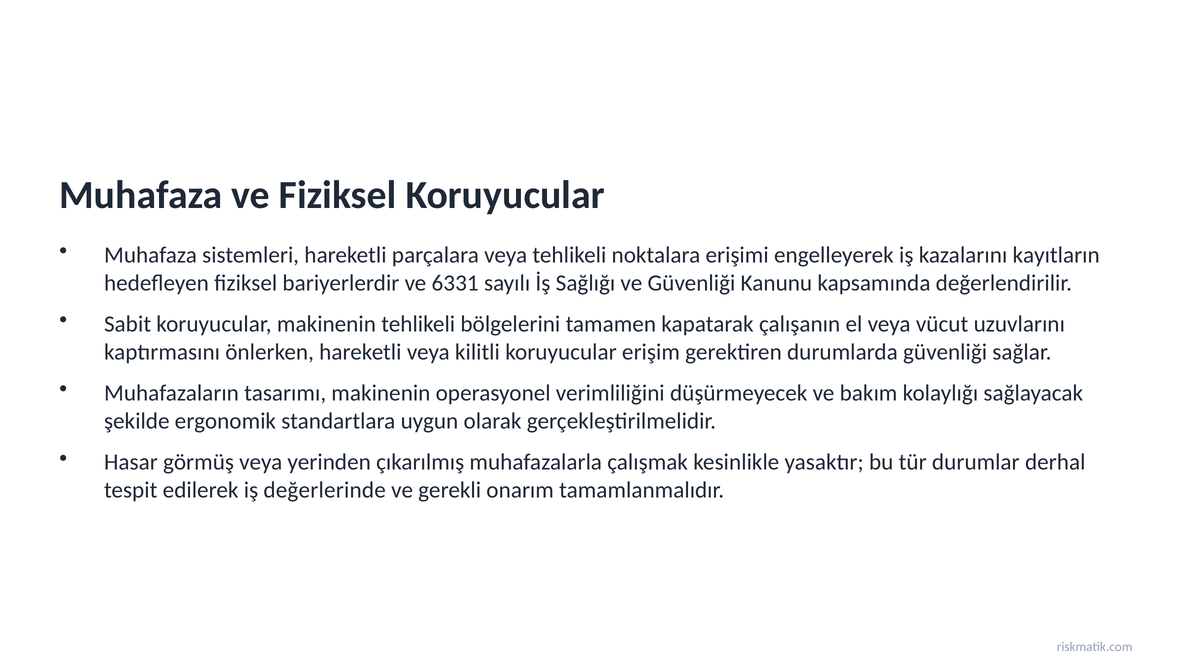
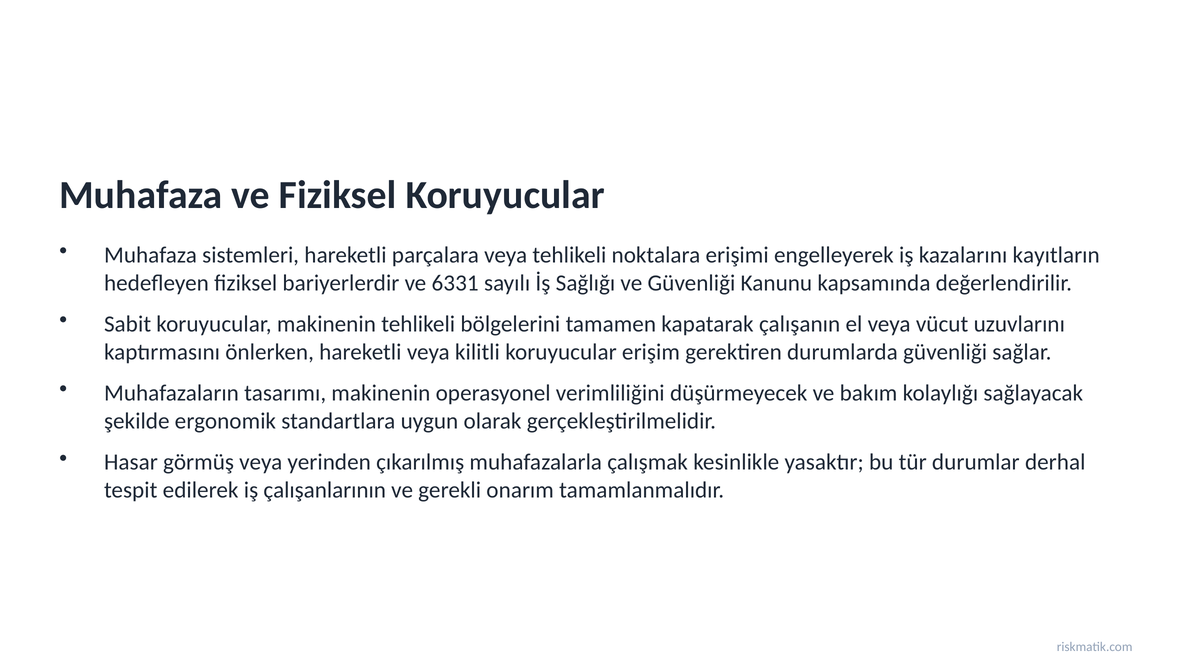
değerlerinde: değerlerinde -> çalışanlarının
